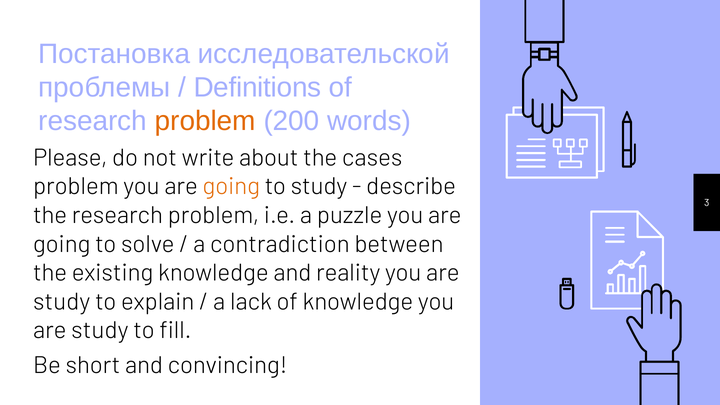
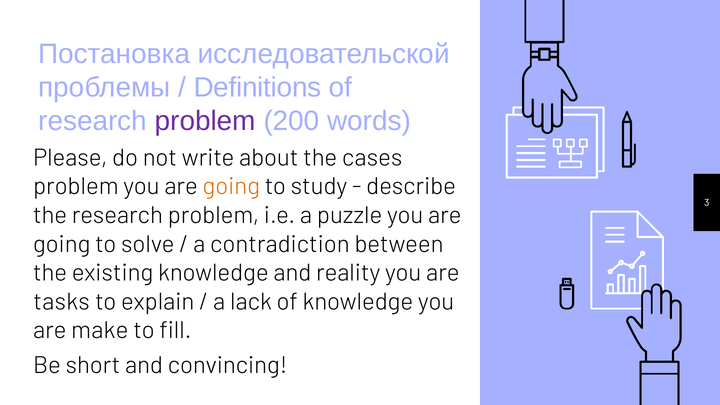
problem at (205, 121) colour: orange -> purple
study at (62, 302): study -> tasks
study at (100, 331): study -> make
